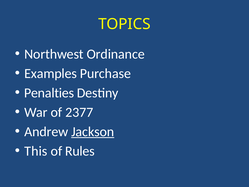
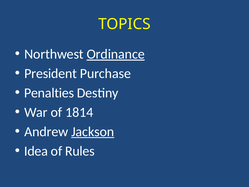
Ordinance underline: none -> present
Examples: Examples -> President
2377: 2377 -> 1814
This: This -> Idea
